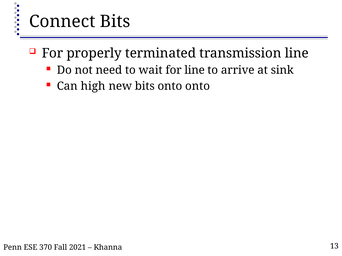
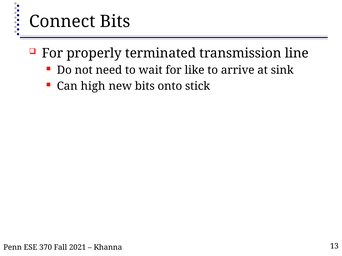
for line: line -> like
onto onto: onto -> stick
